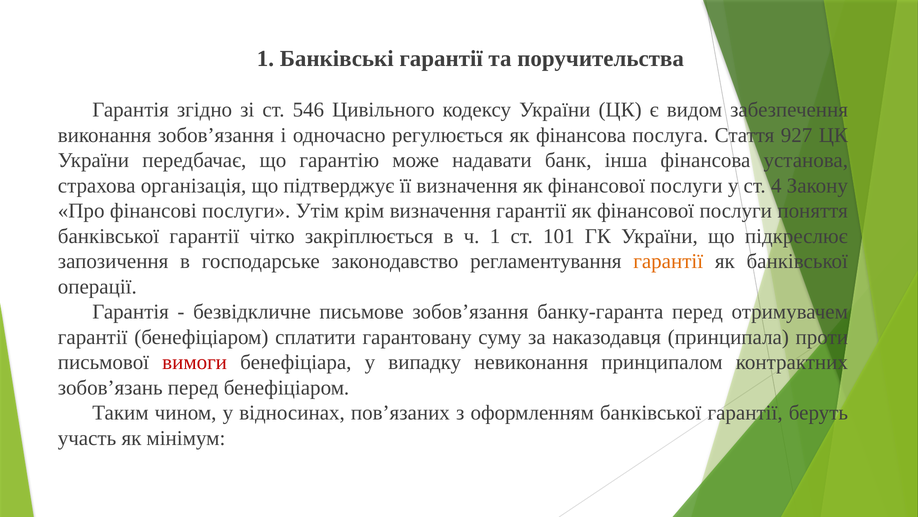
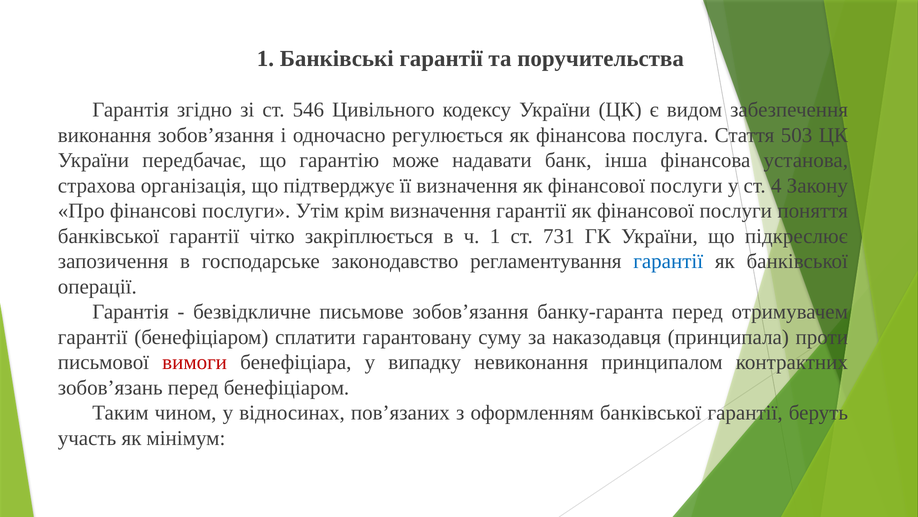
927: 927 -> 503
101: 101 -> 731
гарантії at (668, 261) colour: orange -> blue
